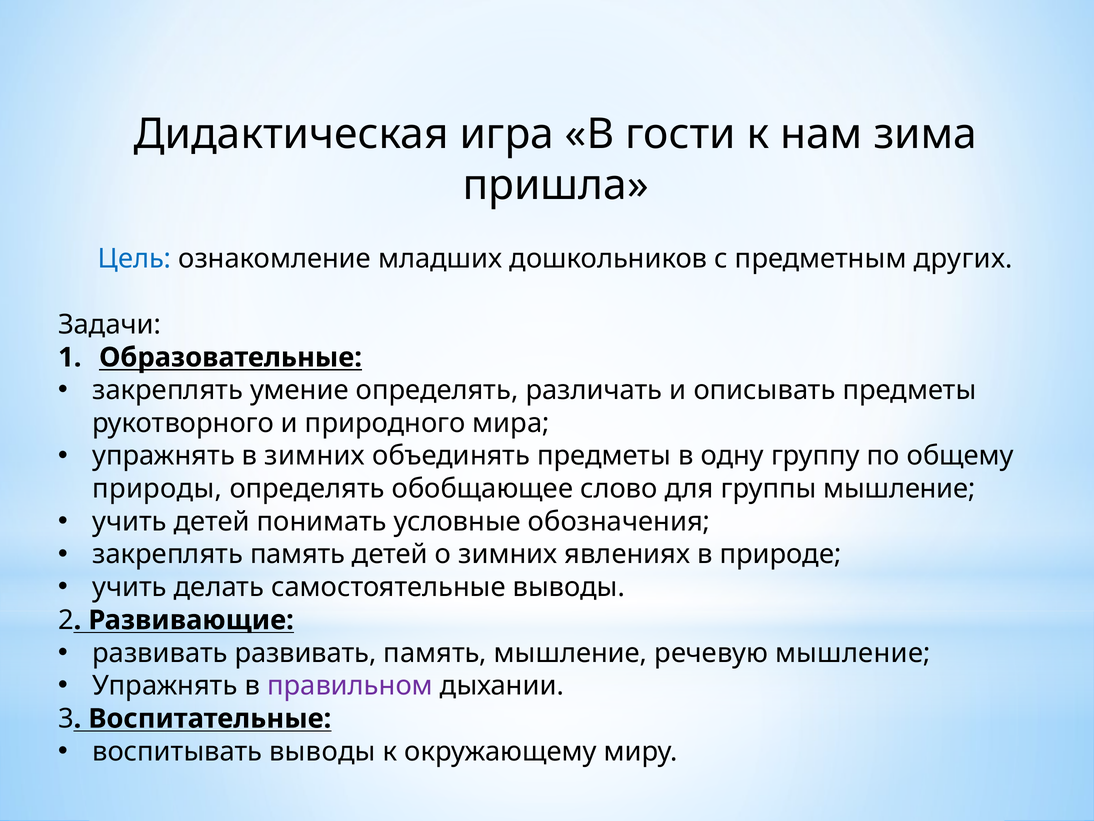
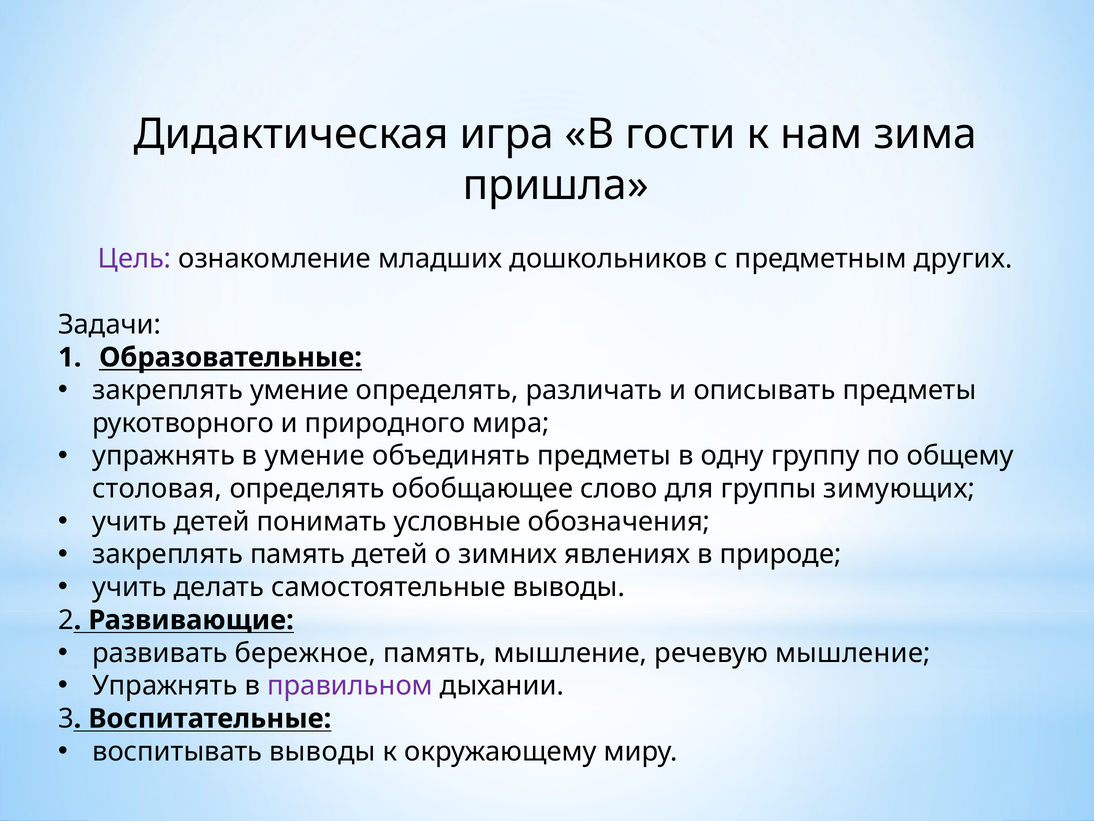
Цель colour: blue -> purple
в зимних: зимних -> умение
природы: природы -> столовая
группы мышление: мышление -> зимующих
развивать развивать: развивать -> бережное
